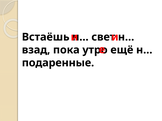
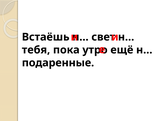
взад: взад -> тебя
